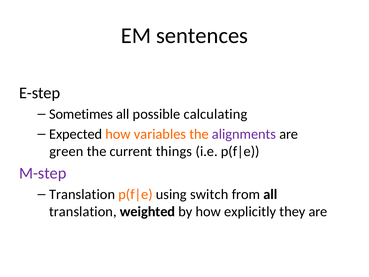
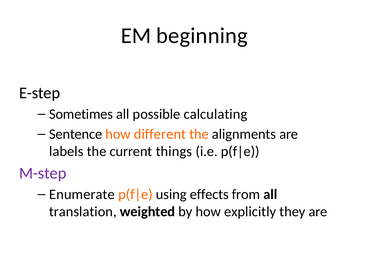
sentences: sentences -> beginning
Expected: Expected -> Sentence
variables: variables -> different
alignments colour: purple -> black
green: green -> labels
Translation at (82, 194): Translation -> Enumerate
switch: switch -> effects
